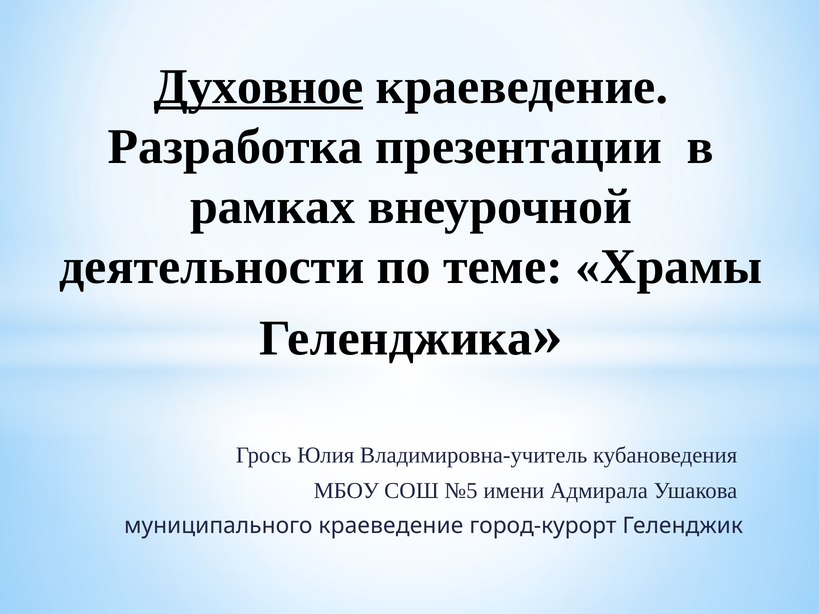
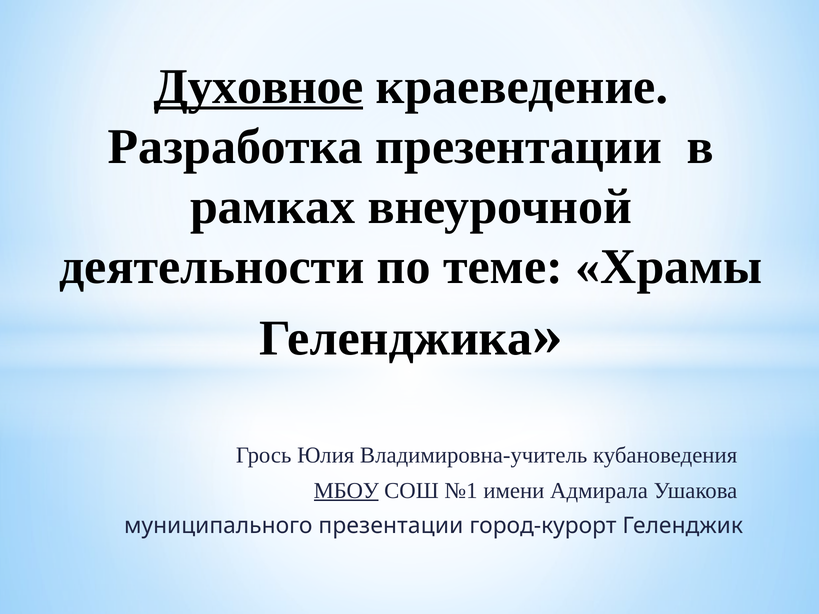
МБОУ underline: none -> present
№5: №5 -> №1
муниципального краеведение: краеведение -> презентации
